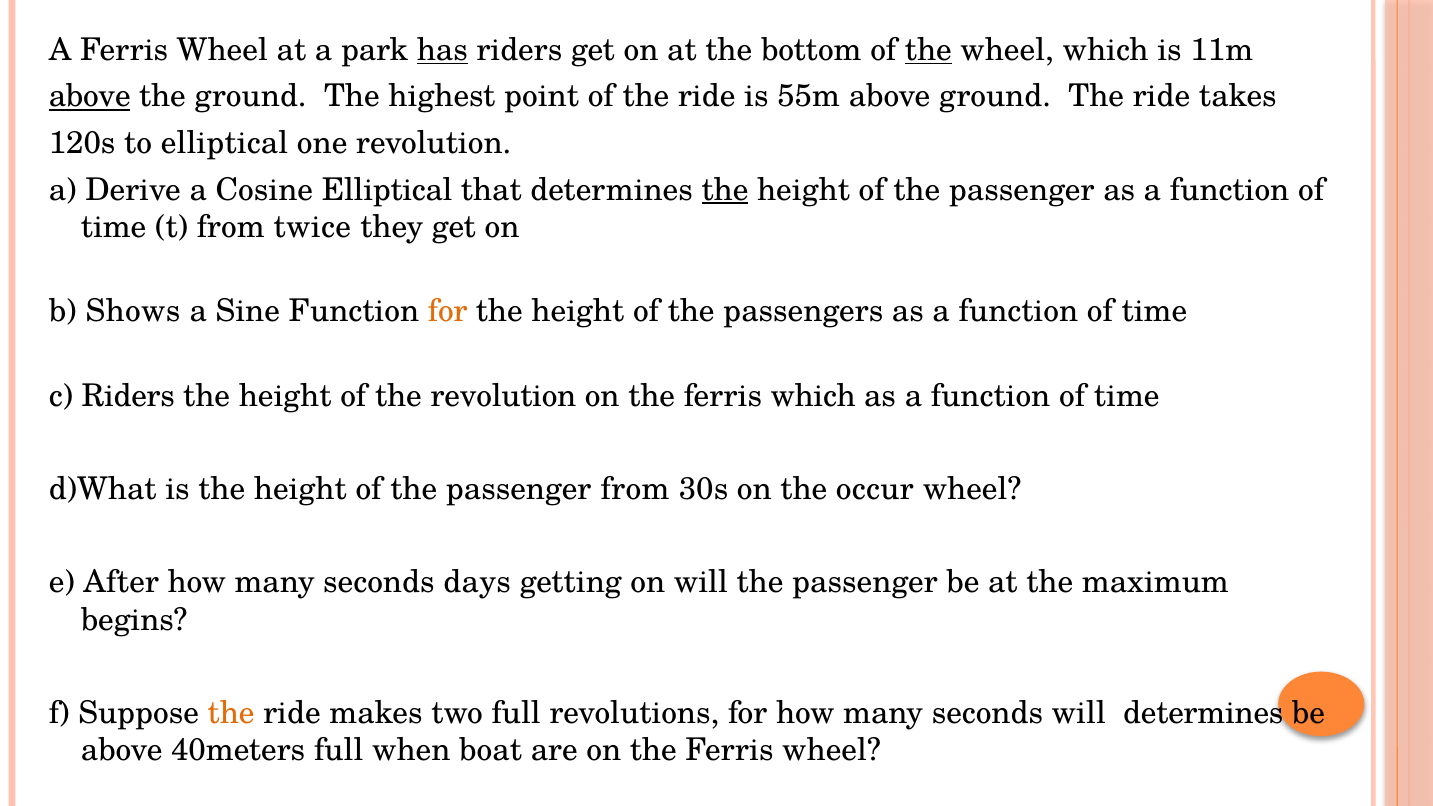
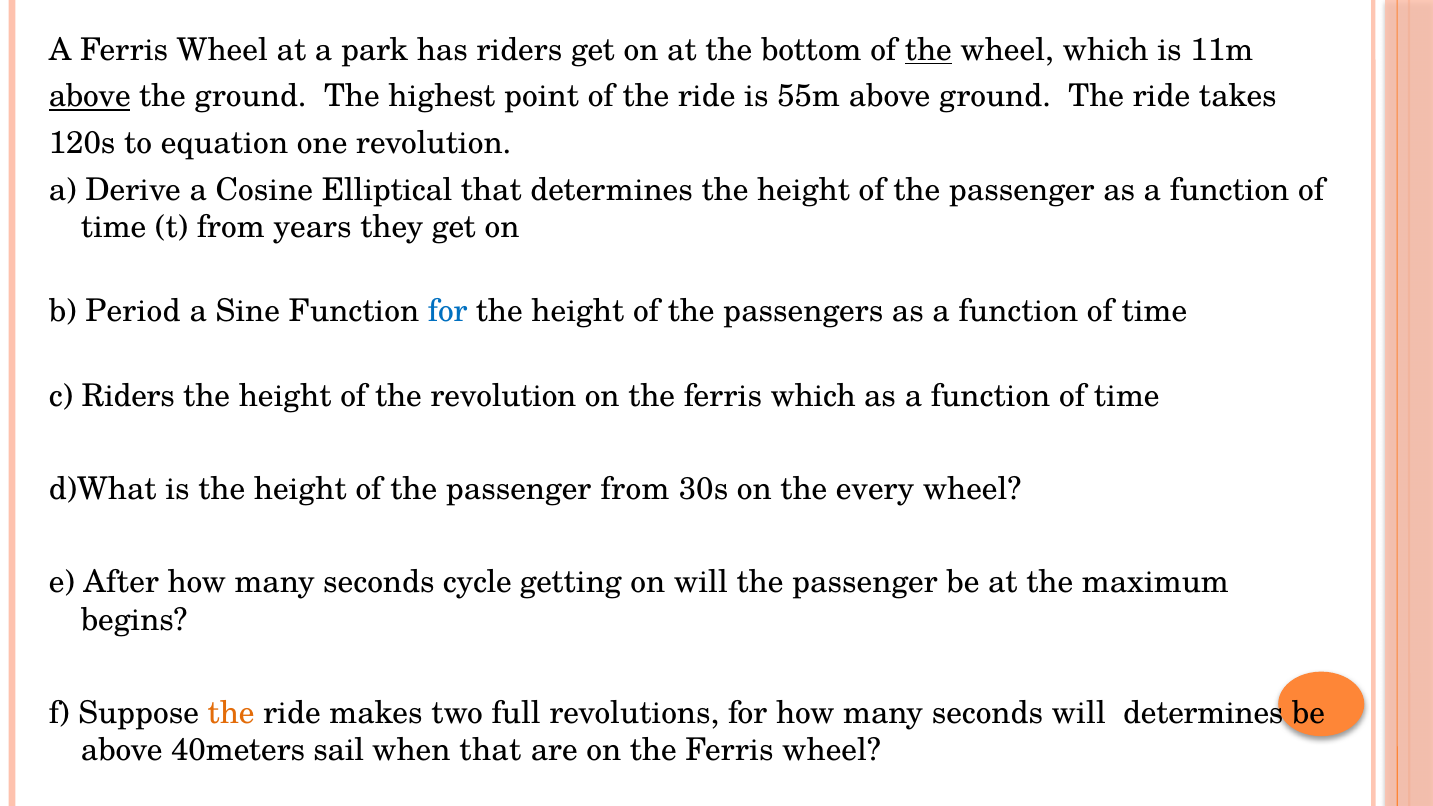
has underline: present -> none
to elliptical: elliptical -> equation
the at (725, 190) underline: present -> none
twice: twice -> years
Shows: Shows -> Period
for at (448, 312) colour: orange -> blue
occur: occur -> every
days: days -> cycle
40meters full: full -> sail
when boat: boat -> that
